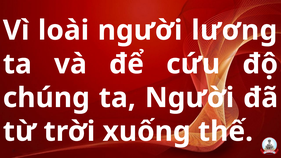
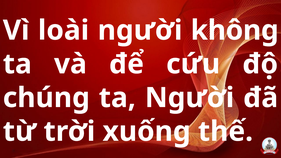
lương: lương -> không
